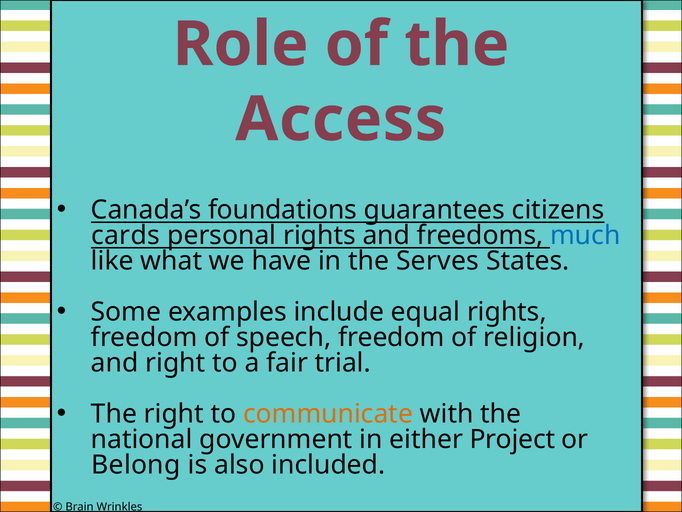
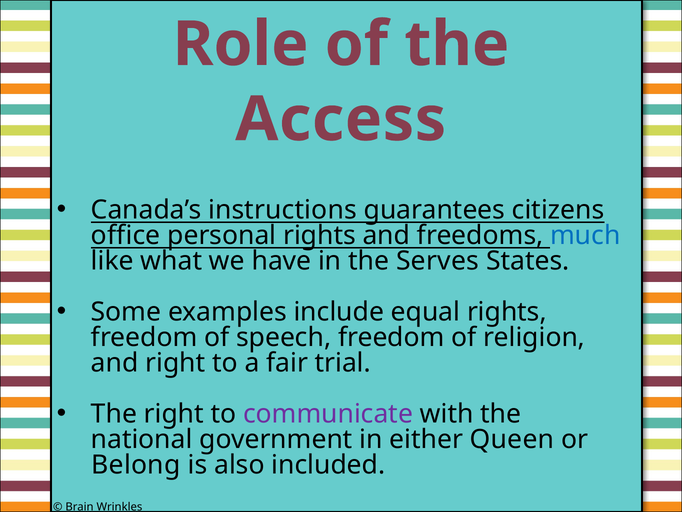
foundations: foundations -> instructions
cards: cards -> office
communicate colour: orange -> purple
Project: Project -> Queen
